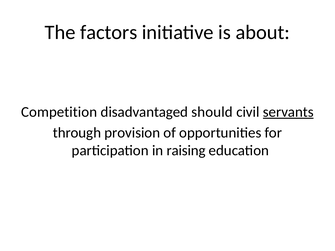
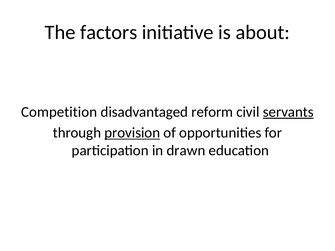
should: should -> reform
provision underline: none -> present
raising: raising -> drawn
